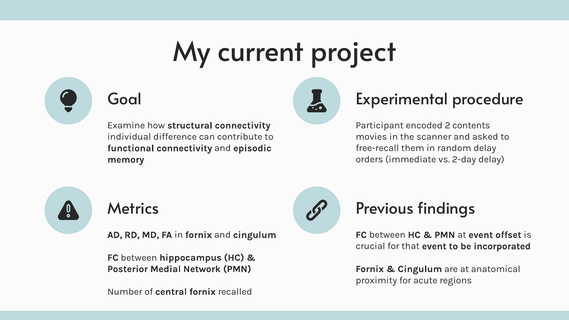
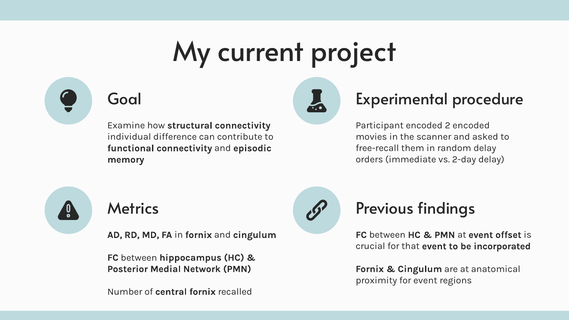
2 contents: contents -> encoded
for acute: acute -> event
